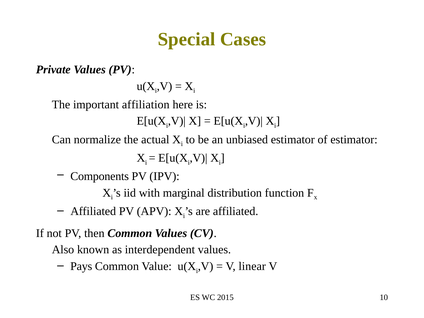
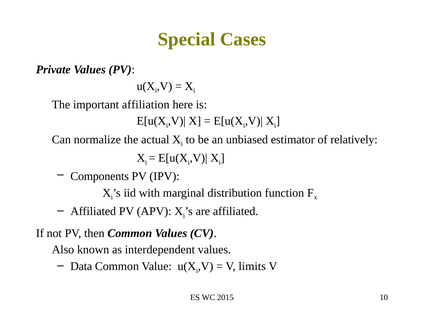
of estimator: estimator -> relatively
Pays: Pays -> Data
linear: linear -> limits
